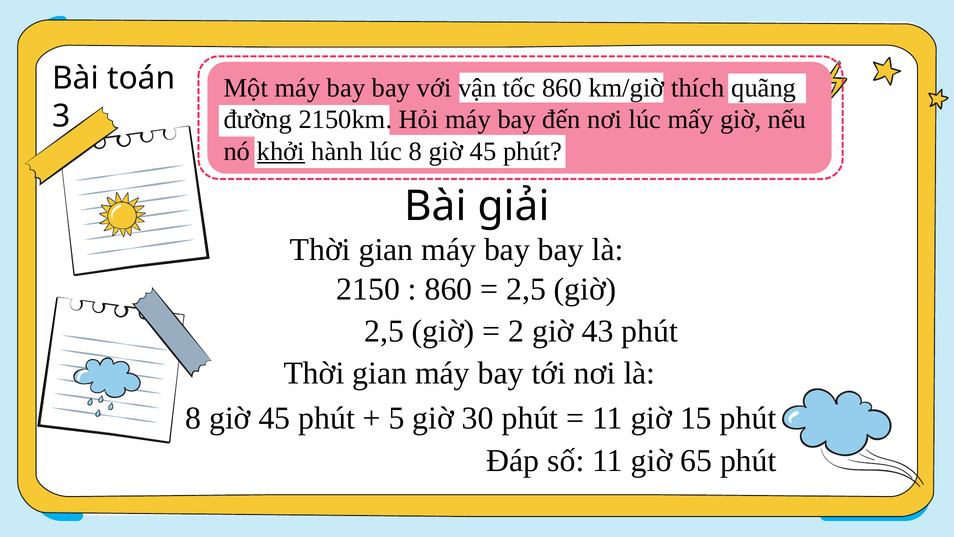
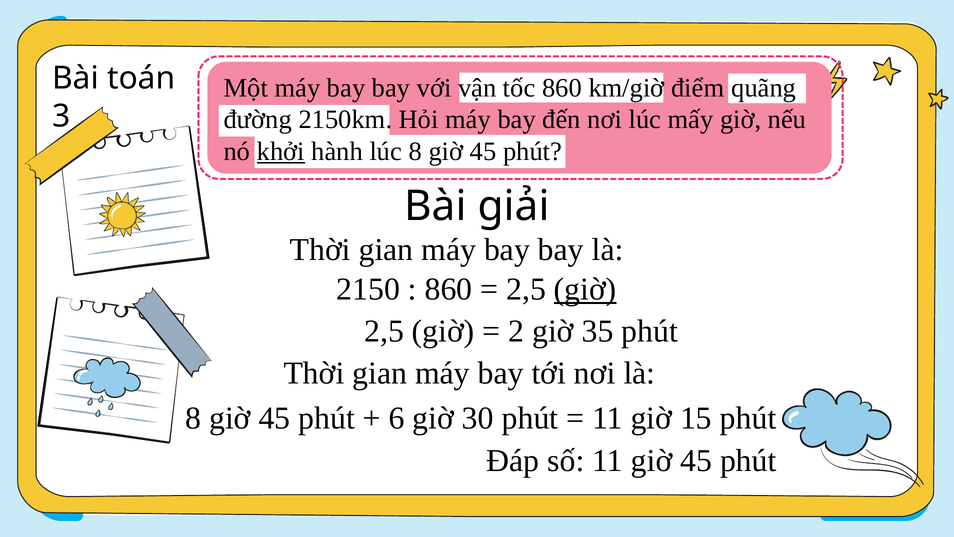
thích: thích -> điểm
giờ at (585, 289) underline: none -> present
43: 43 -> 35
5: 5 -> 6
11 giờ 65: 65 -> 45
